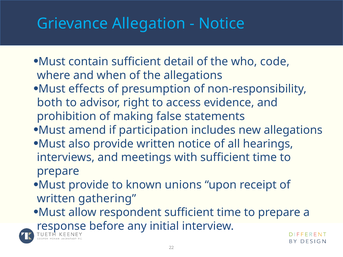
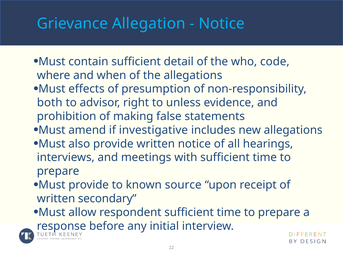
access: access -> unless
participation: participation -> investigative
unions: unions -> source
gathering: gathering -> secondary
